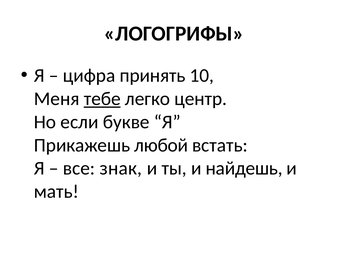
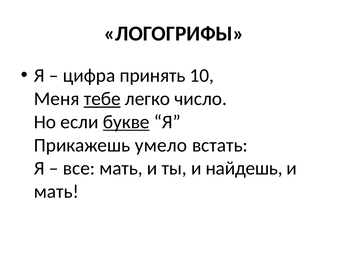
центр: центр -> число
букве underline: none -> present
любой: любой -> умело
все знак: знак -> мать
